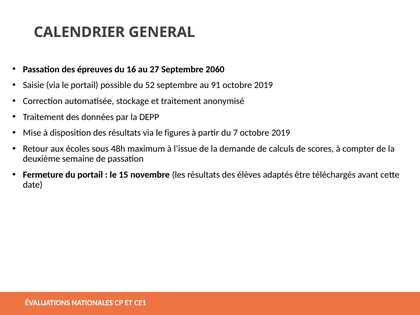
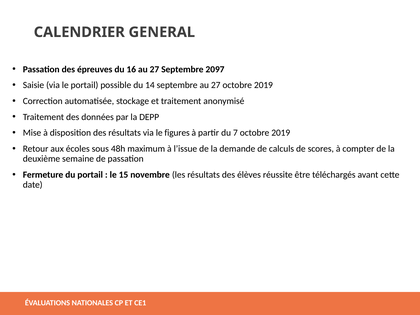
2060: 2060 -> 2097
52: 52 -> 14
septembre au 91: 91 -> 27
adaptés: adaptés -> réussite
